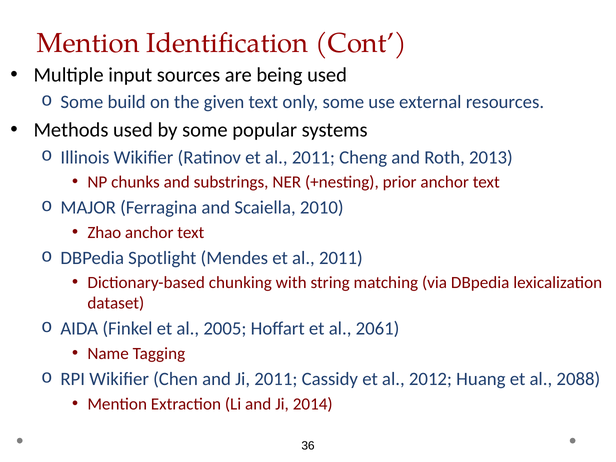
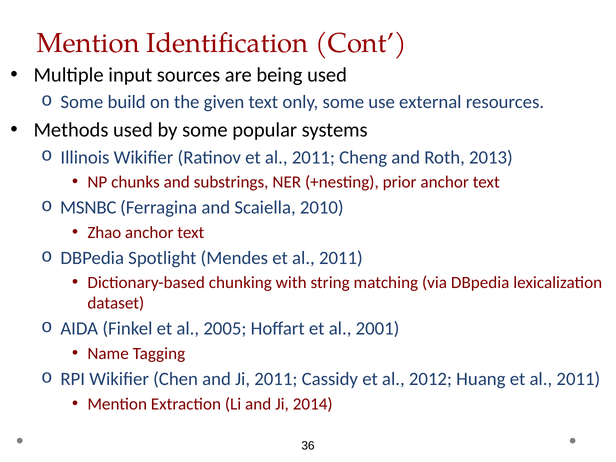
MAJOR: MAJOR -> MSNBC
2061: 2061 -> 2001
Huang et al 2088: 2088 -> 2011
